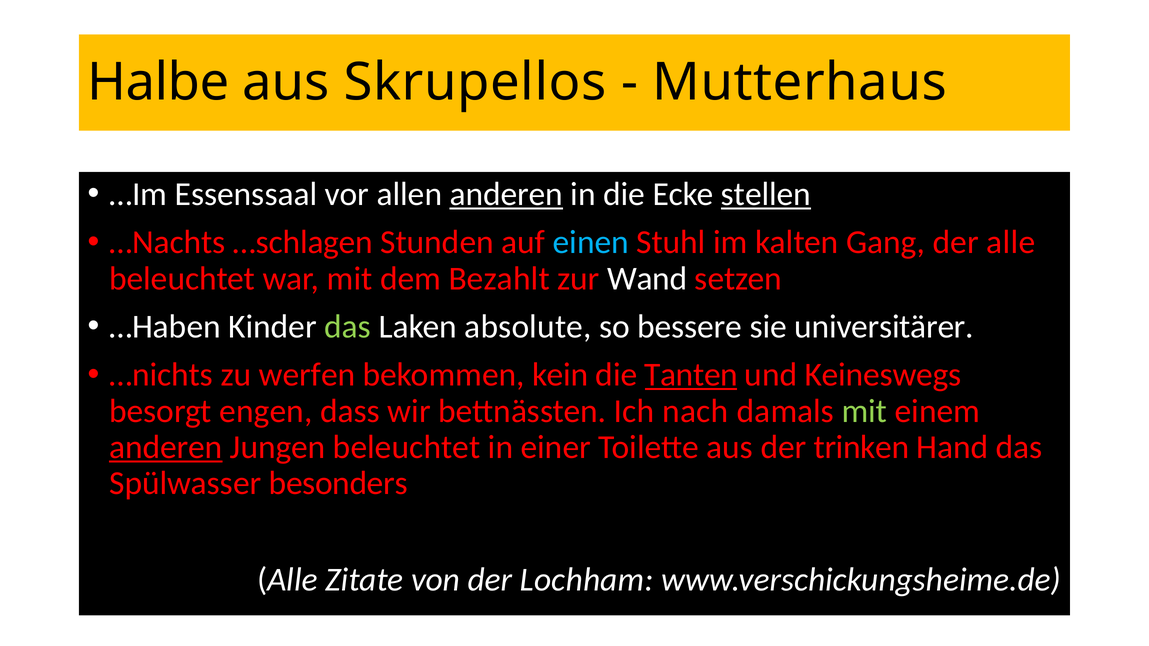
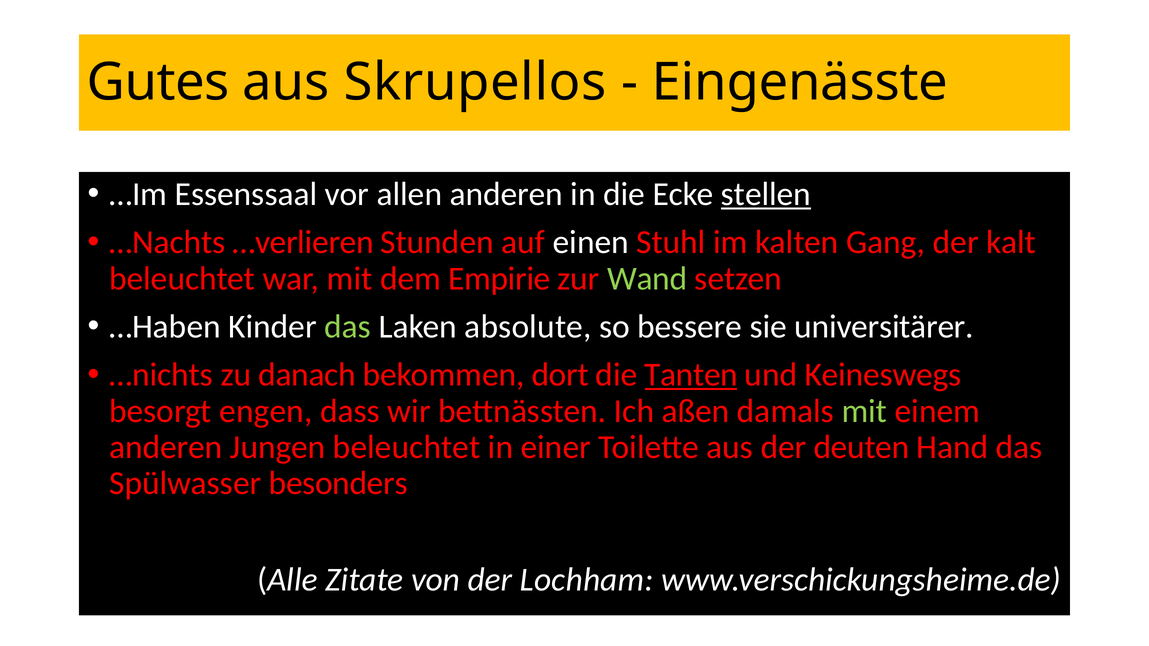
Halbe: Halbe -> Gutes
Mutterhaus: Mutterhaus -> Eingenässte
anderen at (506, 194) underline: present -> none
…schlagen: …schlagen -> …verlieren
einen colour: light blue -> white
der alle: alle -> kalt
Bezahlt: Bezahlt -> Empirie
Wand colour: white -> light green
werfen: werfen -> danach
kein: kein -> dort
nach: nach -> aßen
anderen at (166, 447) underline: present -> none
trinken: trinken -> deuten
